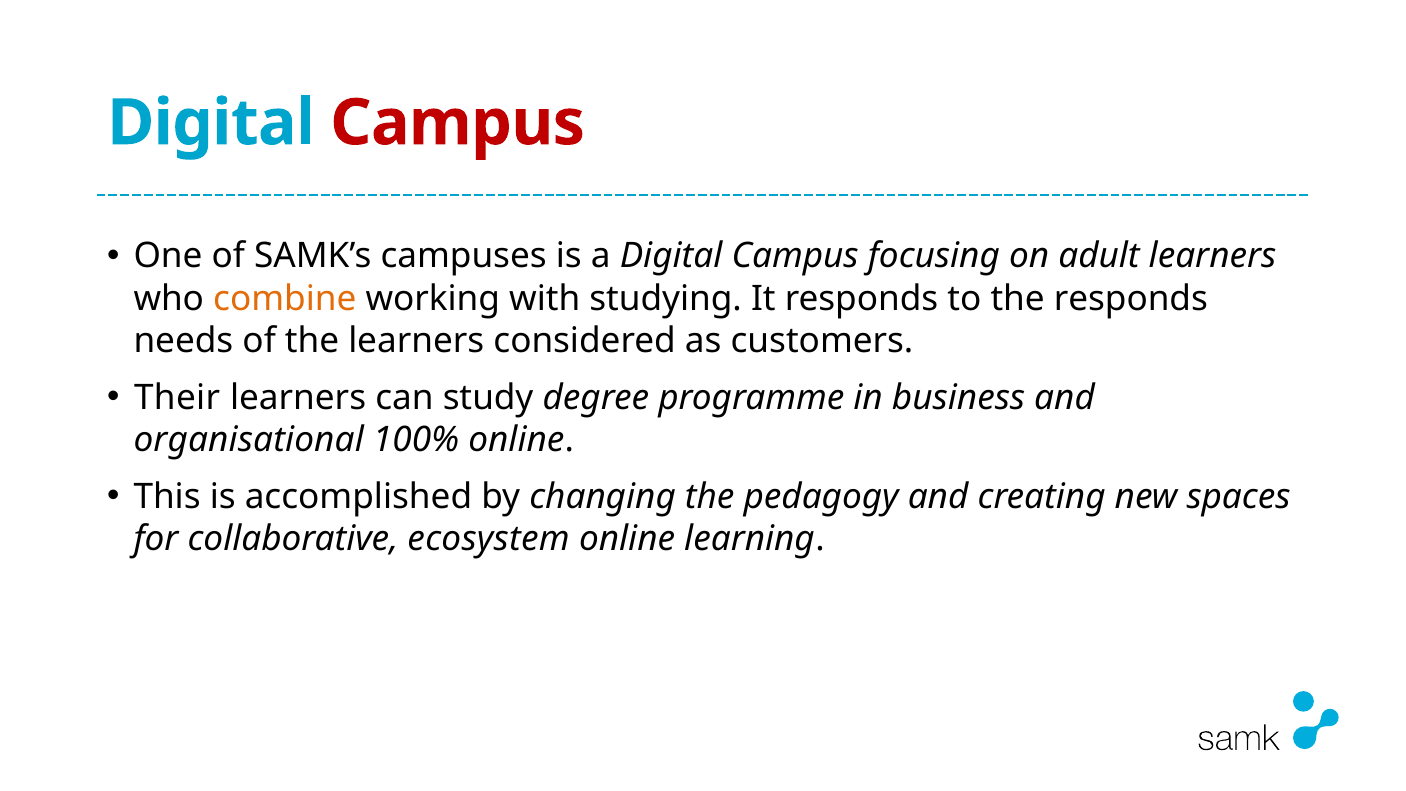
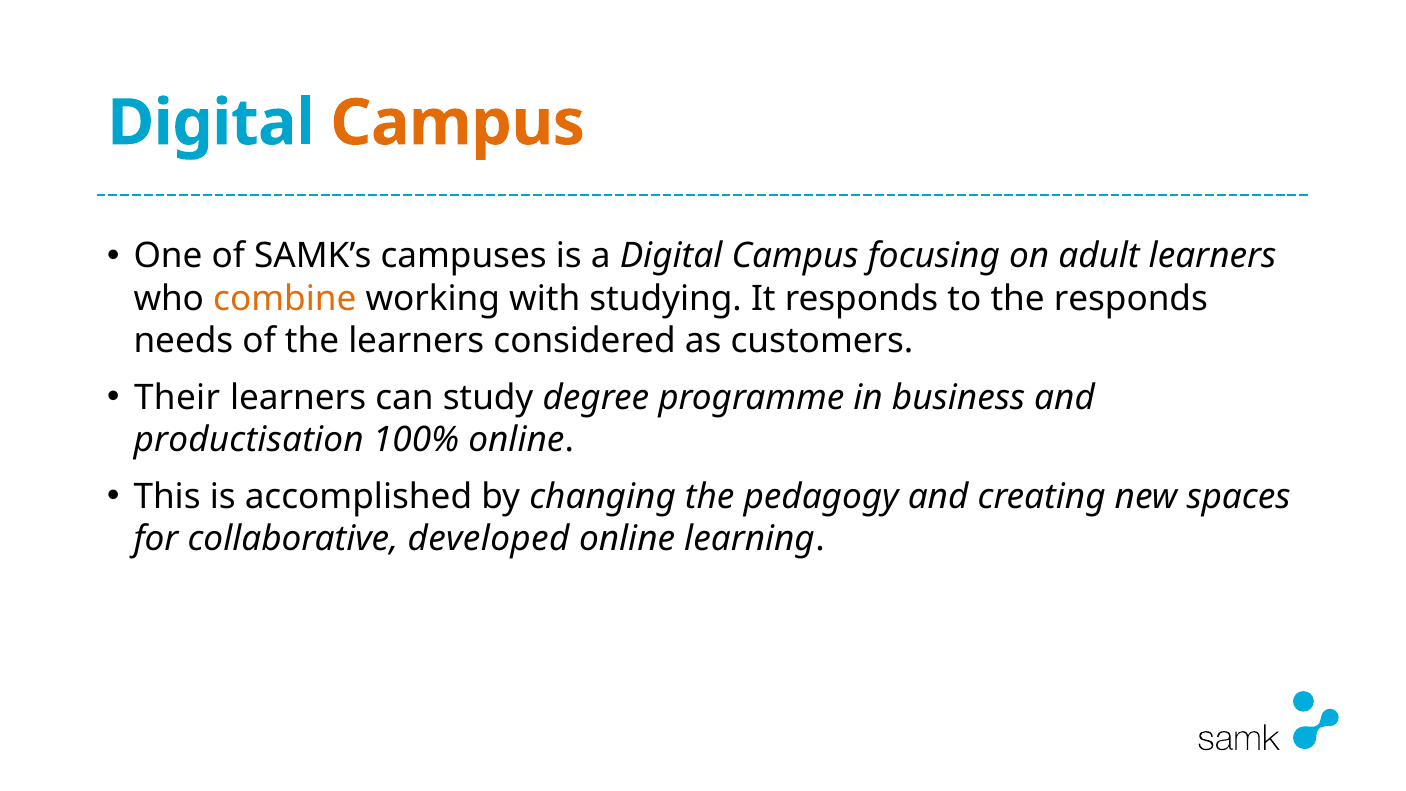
Campus at (458, 123) colour: red -> orange
organisational: organisational -> productisation
ecosystem: ecosystem -> developed
